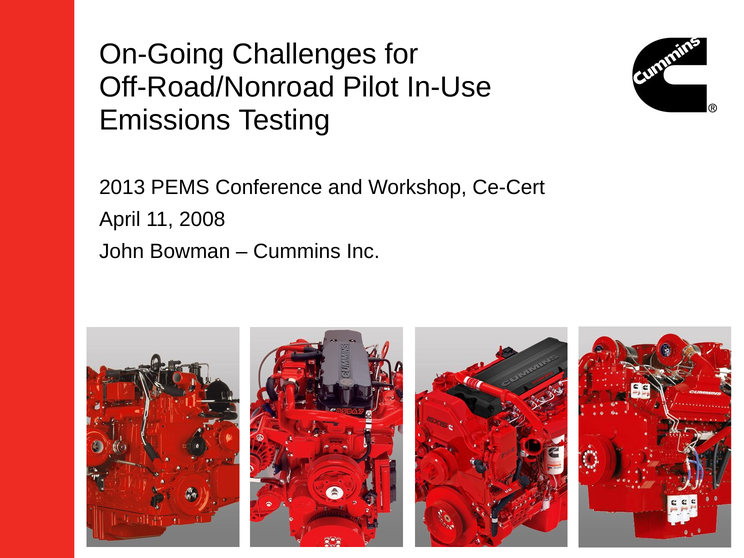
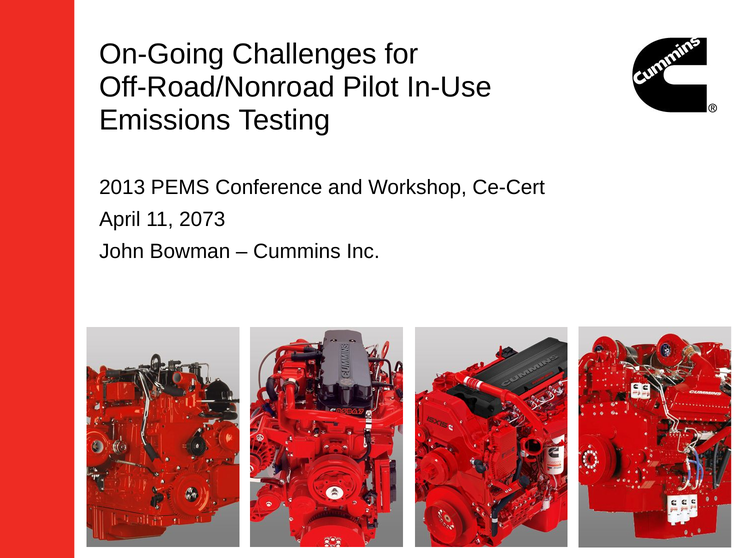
2008: 2008 -> 2073
